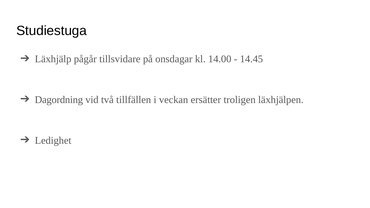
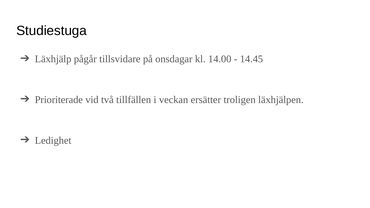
Dagordning: Dagordning -> Prioriterade
